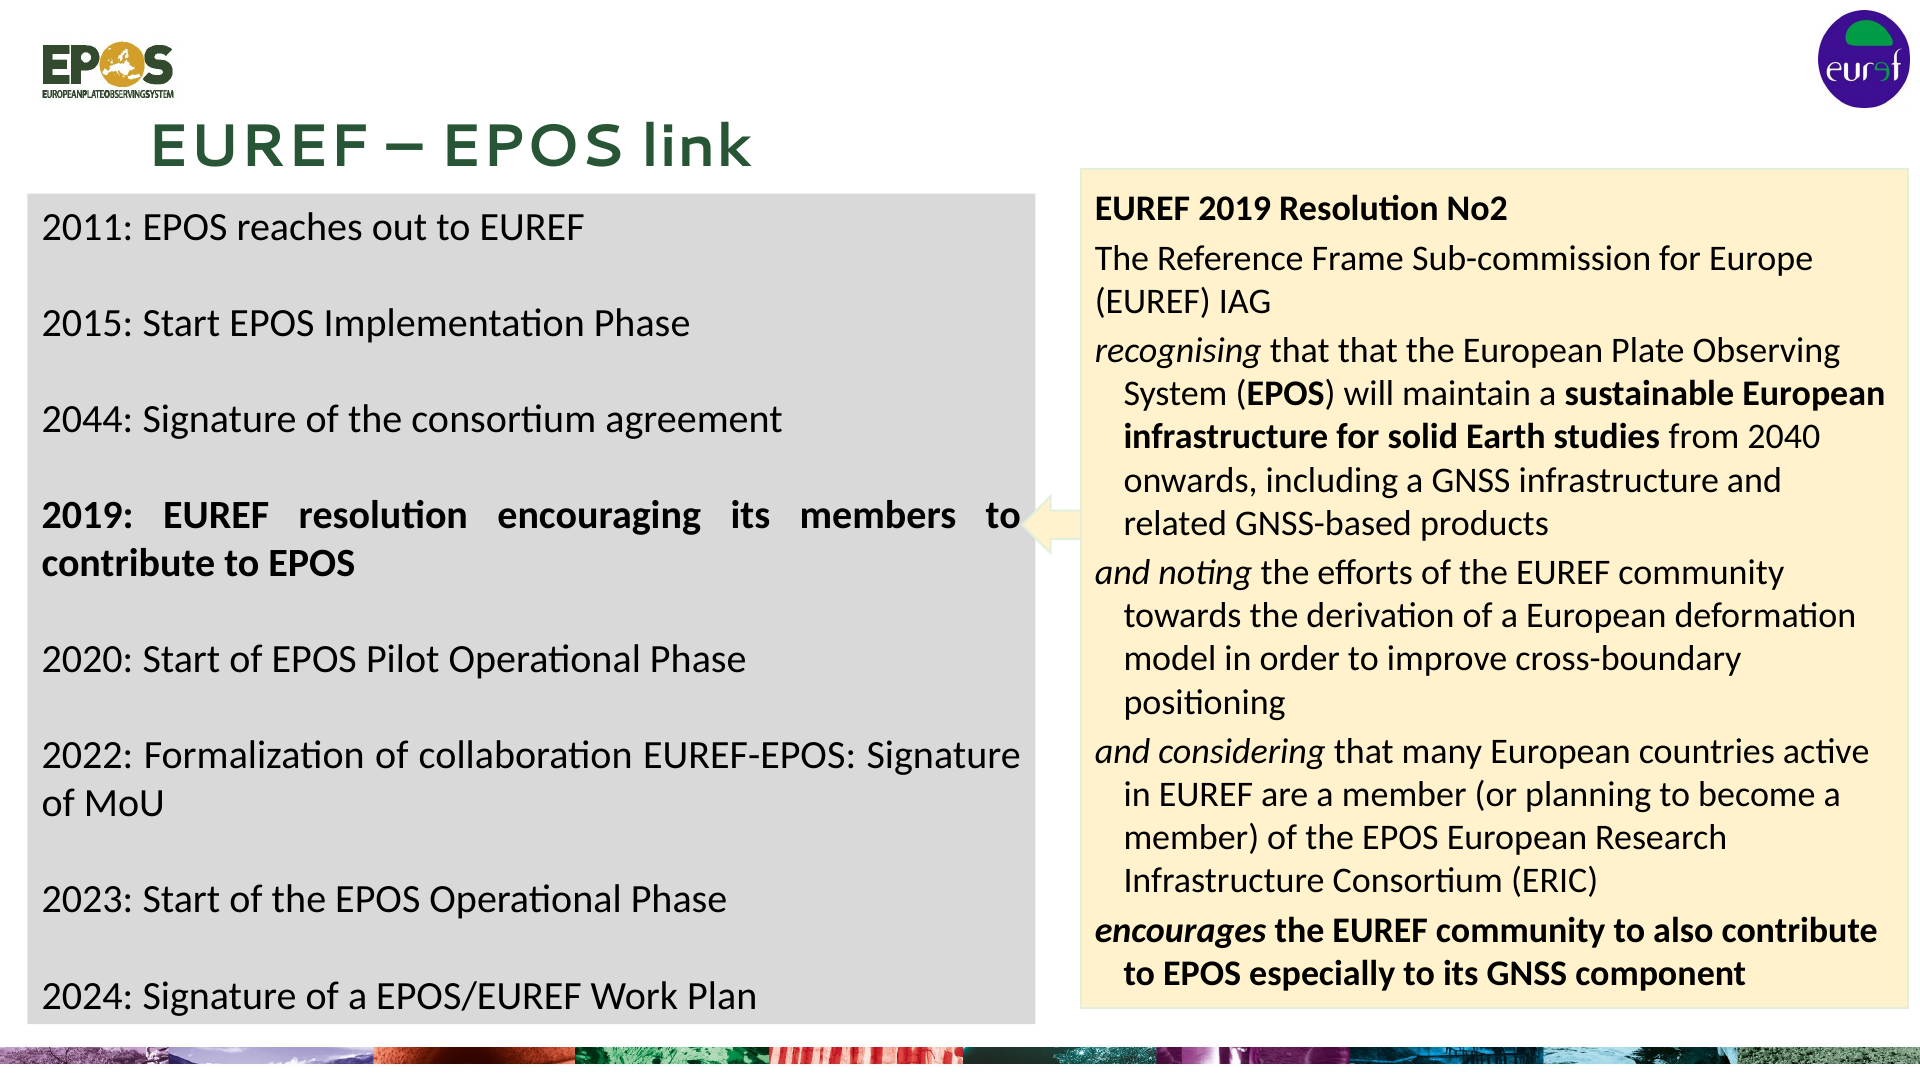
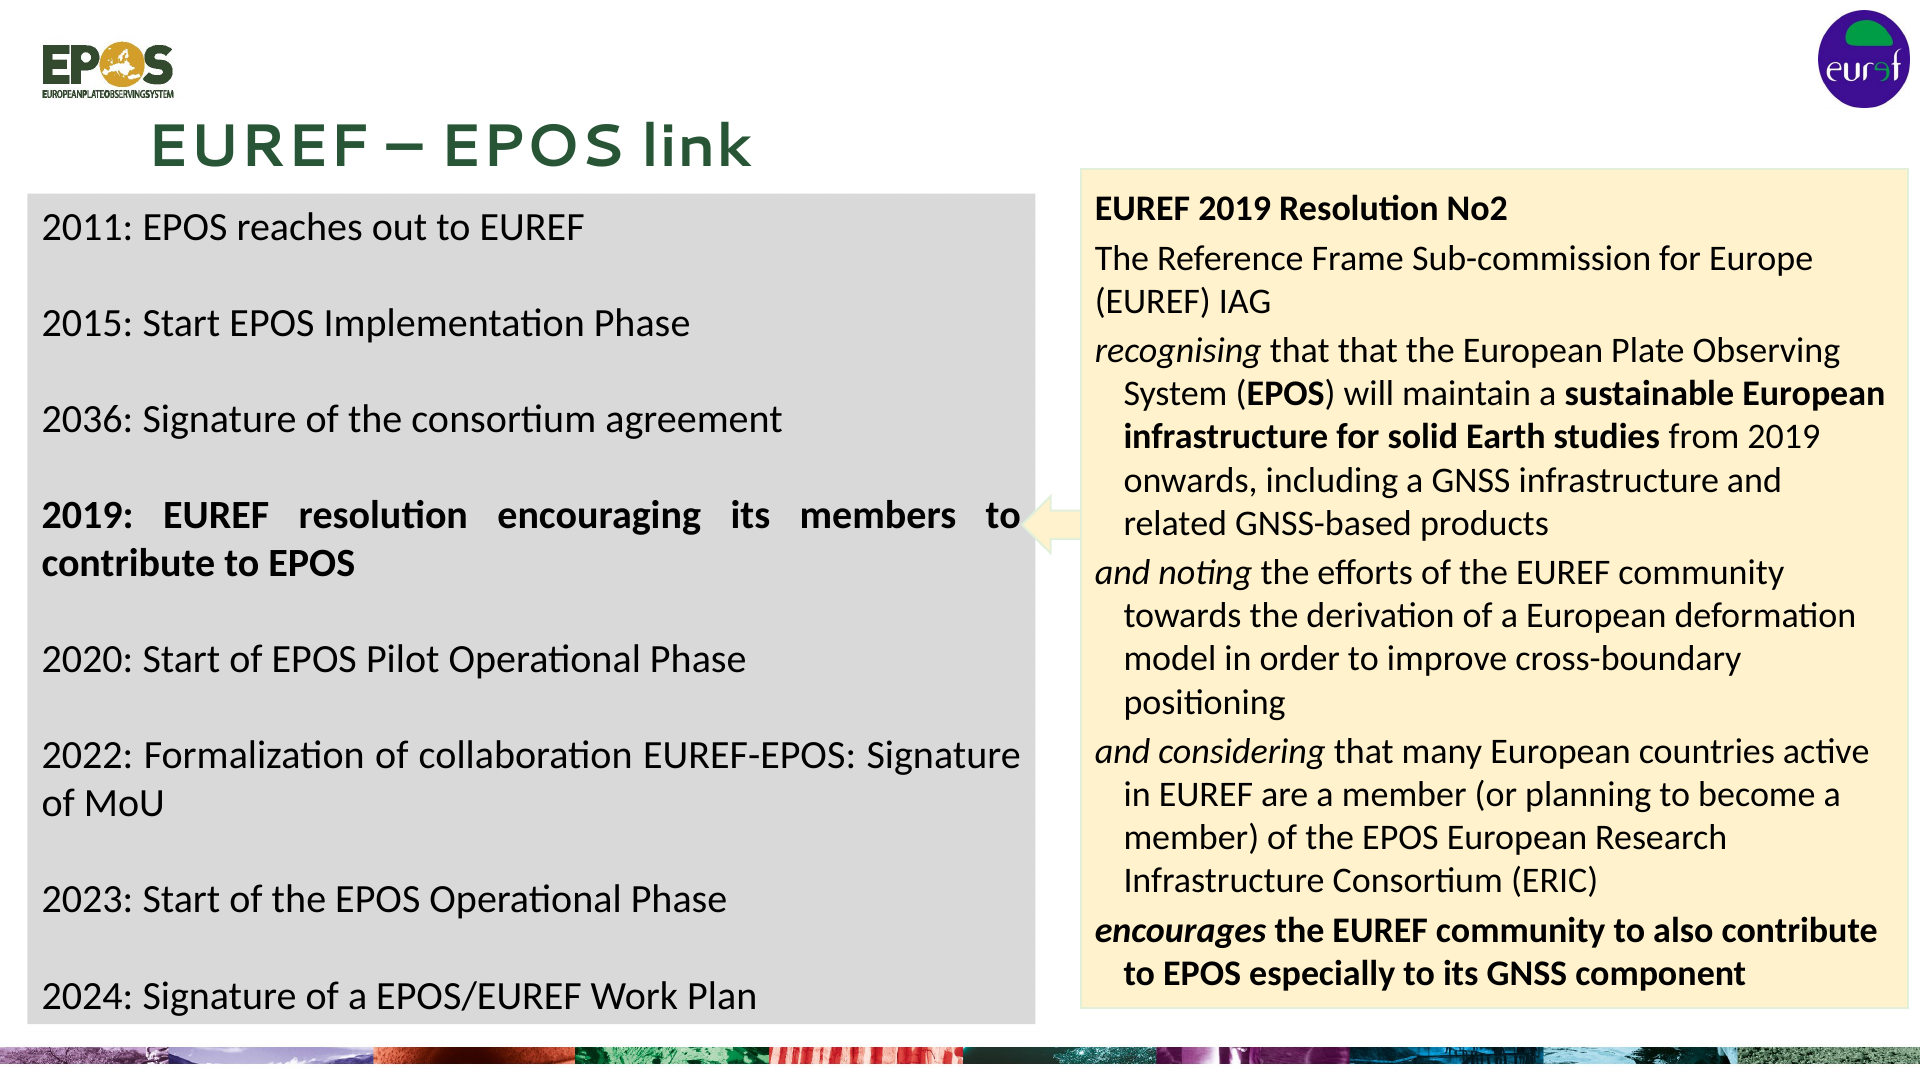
2044: 2044 -> 2036
from 2040: 2040 -> 2019
